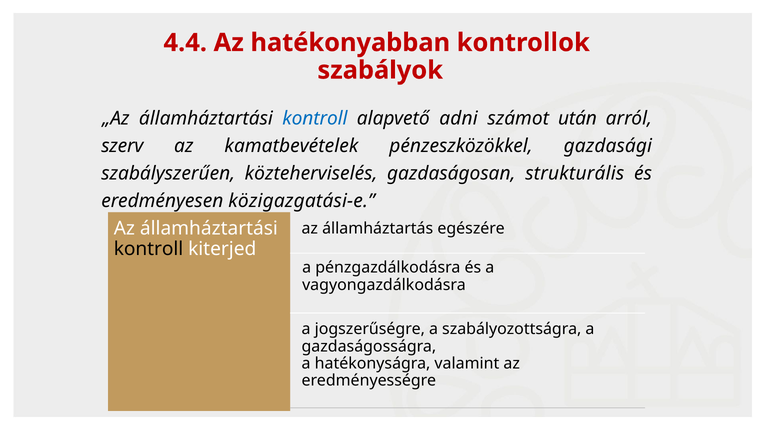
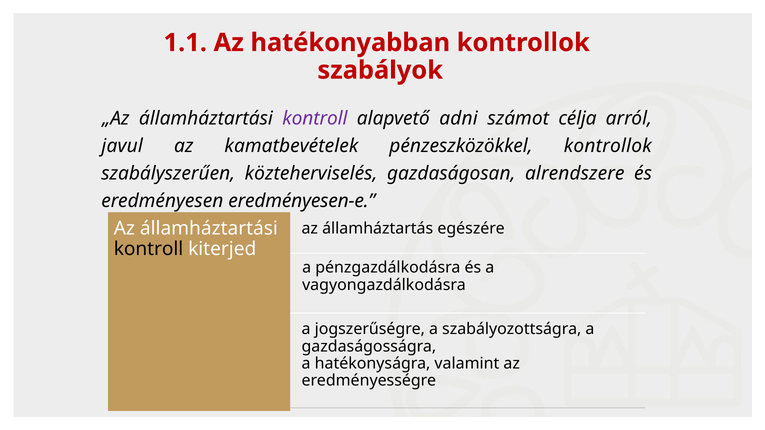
4.4: 4.4 -> 1.1
kontroll at (315, 118) colour: blue -> purple
után: után -> célja
szerv: szerv -> javul
pénzeszközökkel gazdasági: gazdasági -> kontrollok
strukturális: strukturális -> alrendszere
közigazgatási-e: közigazgatási-e -> eredményesen-e
